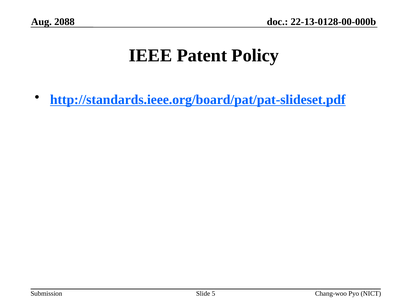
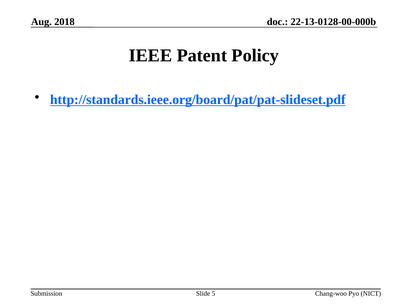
2088: 2088 -> 2018
